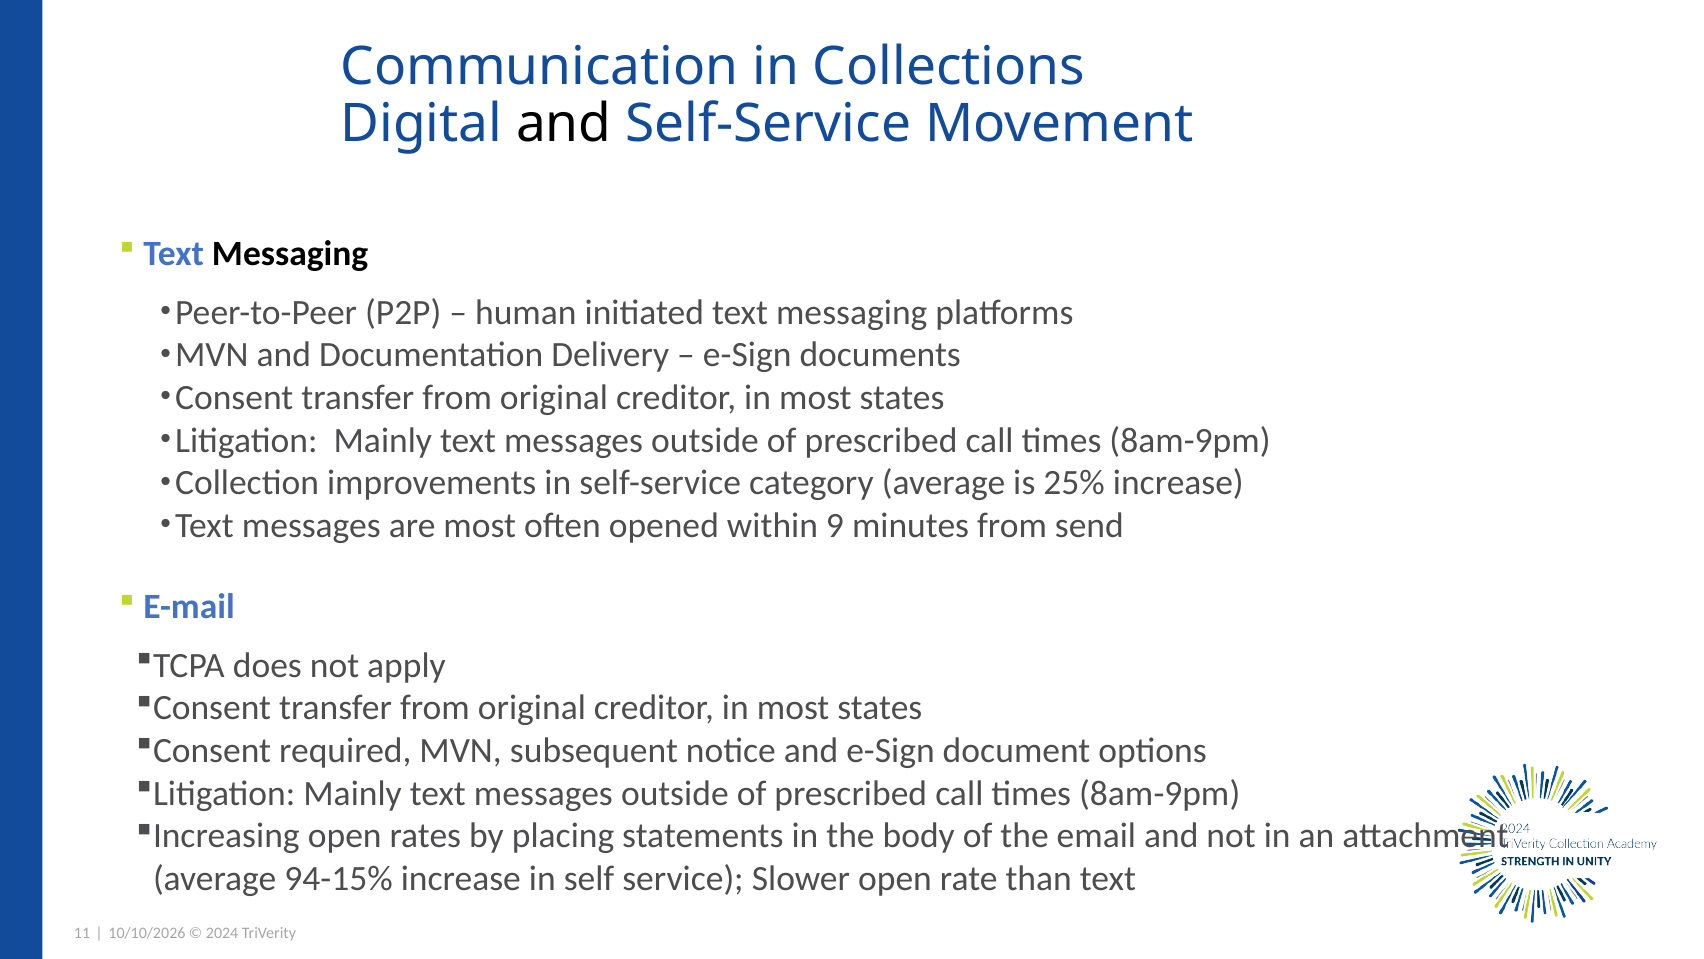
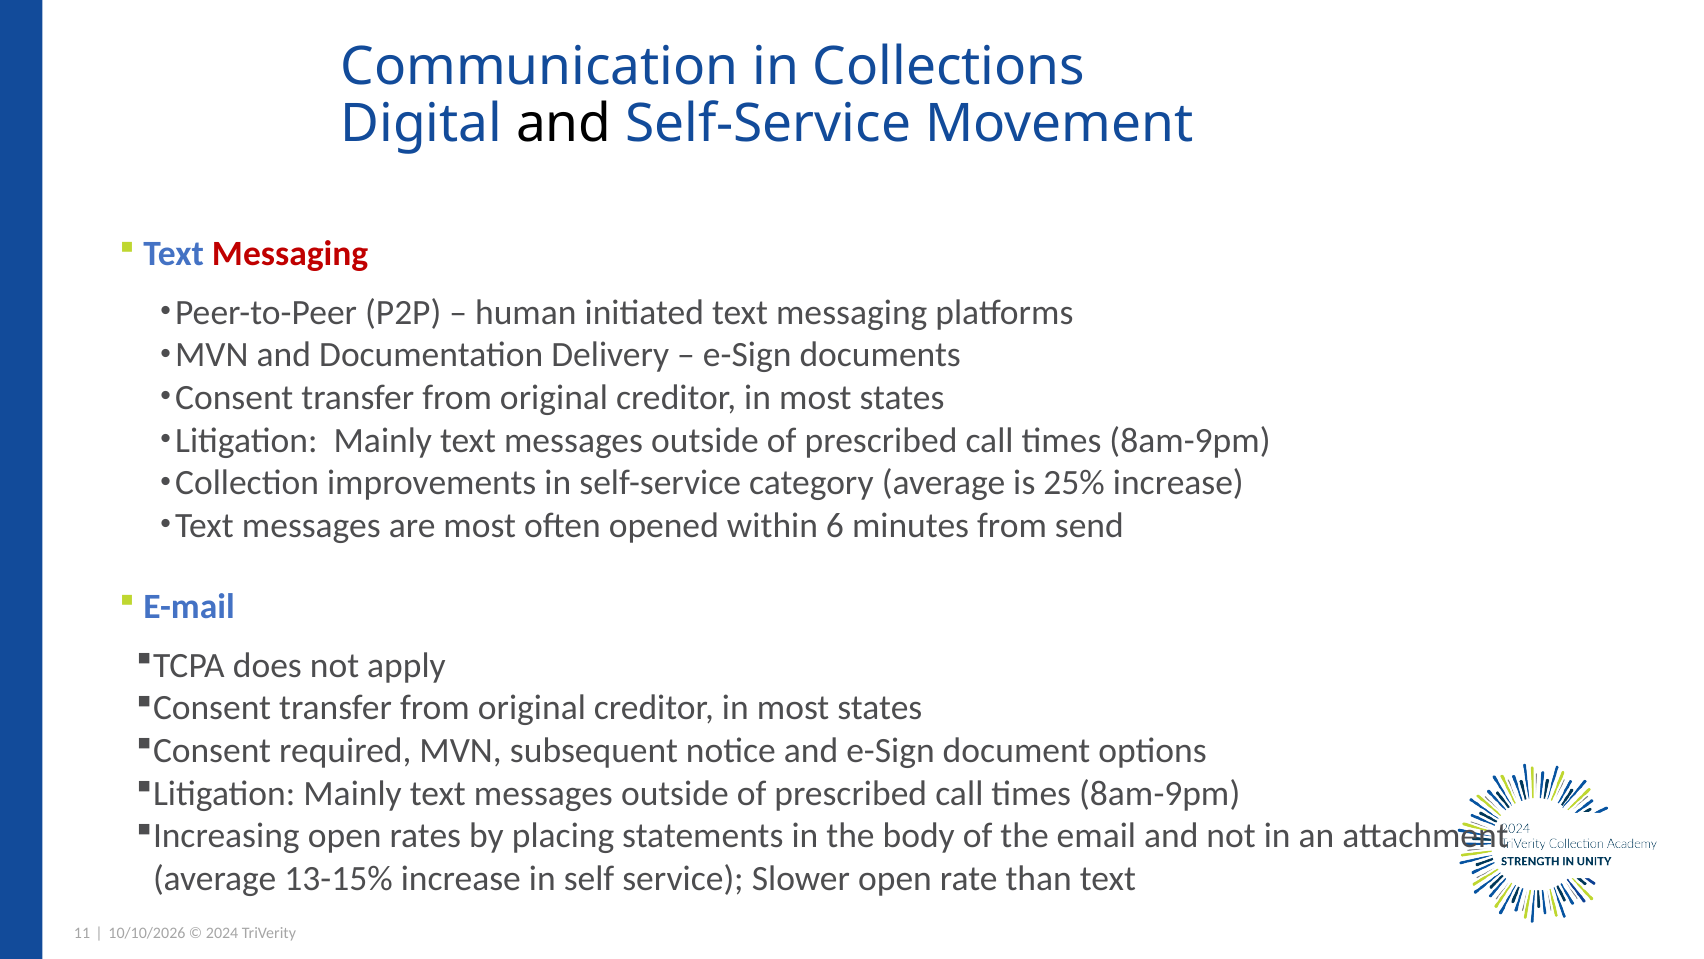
Messaging at (290, 254) colour: black -> red
9: 9 -> 6
94-15%: 94-15% -> 13-15%
